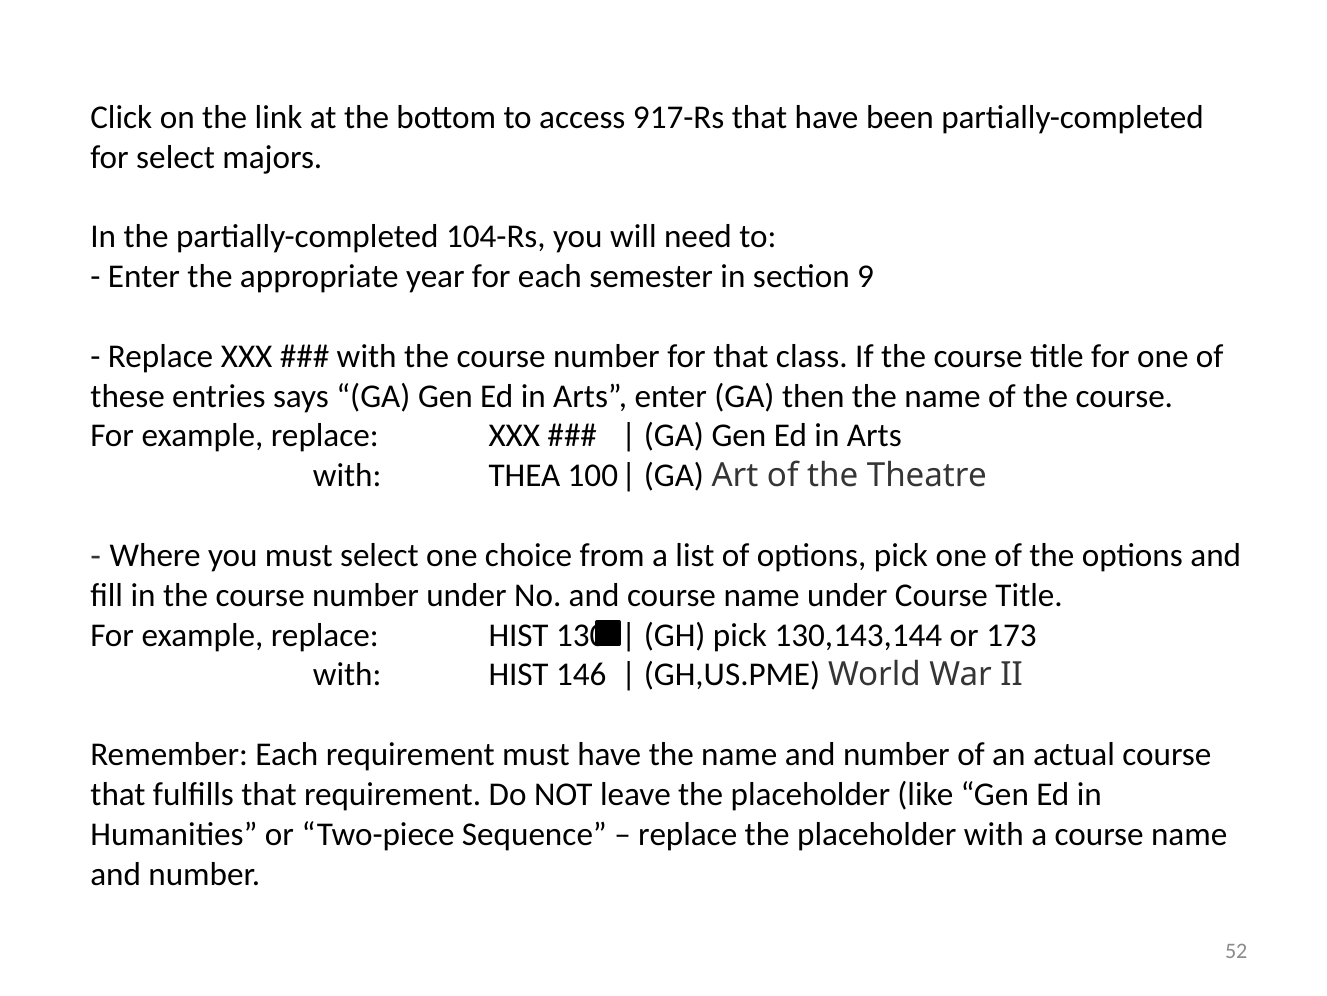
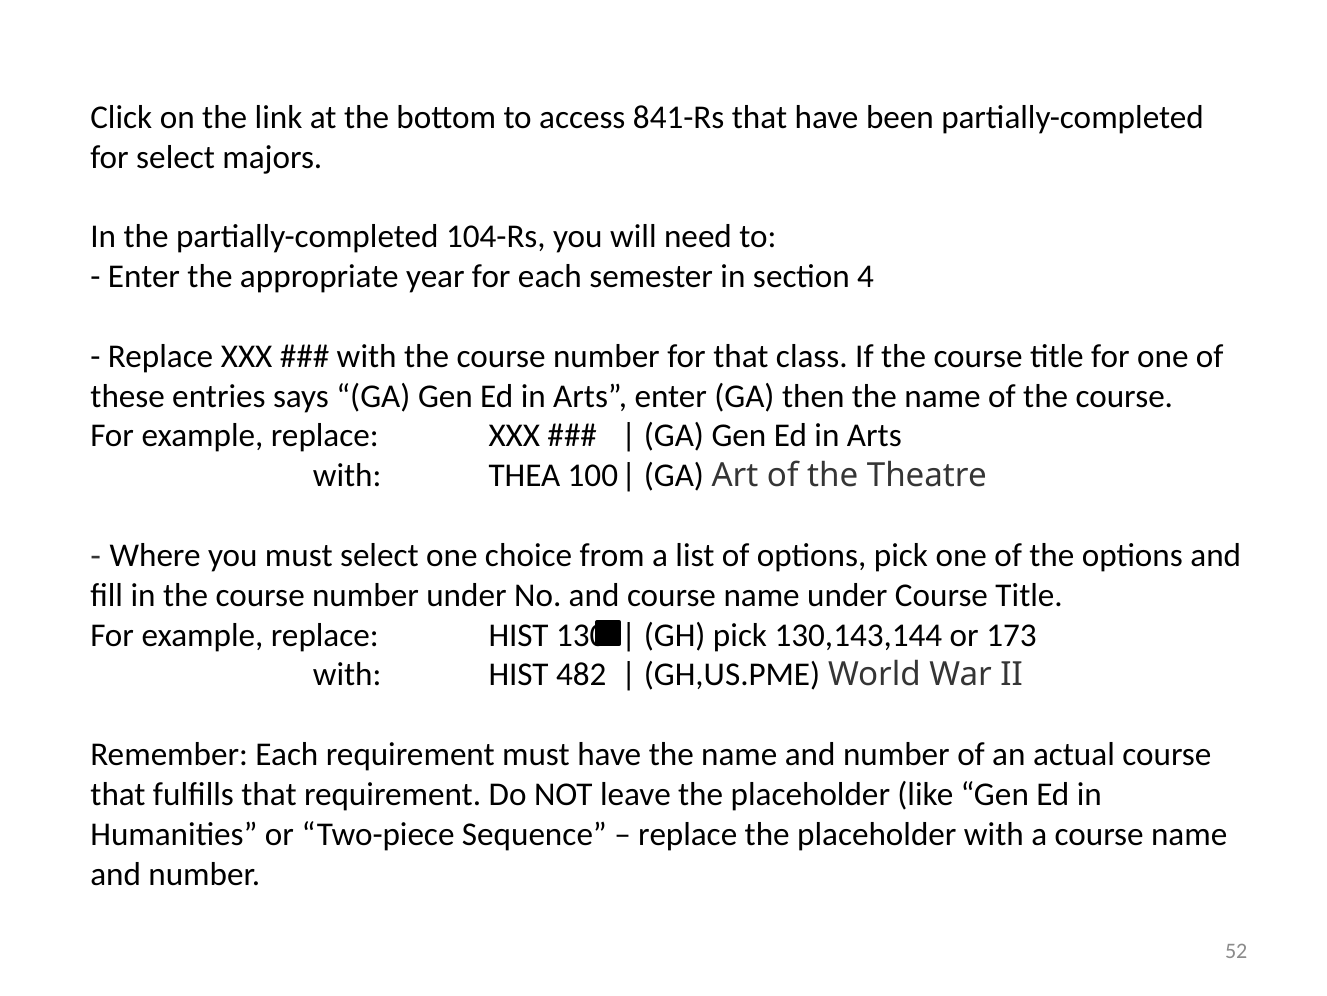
917-Rs: 917-Rs -> 841-Rs
9: 9 -> 4
146: 146 -> 482
